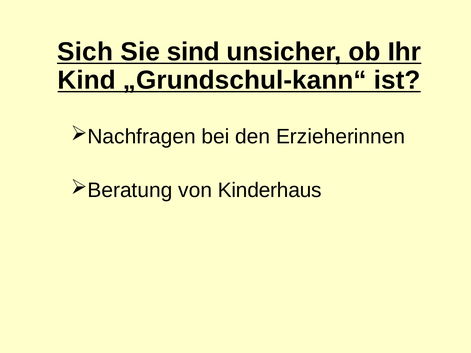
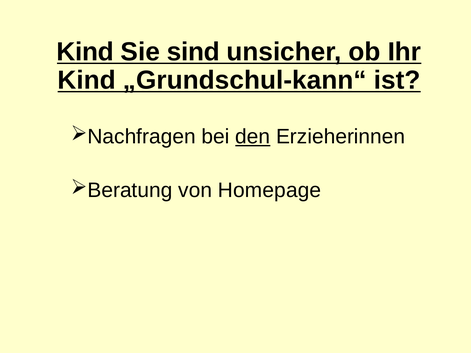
Sich at (85, 52): Sich -> Kind
den underline: none -> present
Kinderhaus: Kinderhaus -> Homepage
